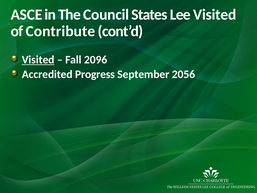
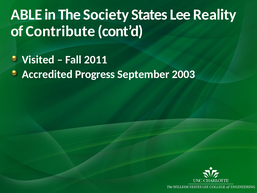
ASCE: ASCE -> ABLE
Council: Council -> Society
Lee Visited: Visited -> Reality
Visited at (38, 60) underline: present -> none
2096: 2096 -> 2011
2056: 2056 -> 2003
